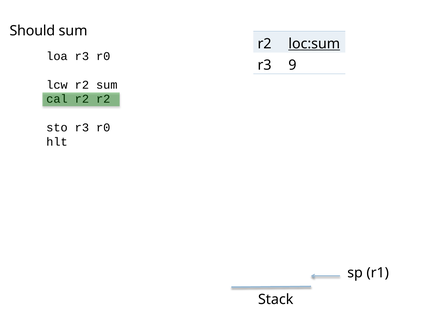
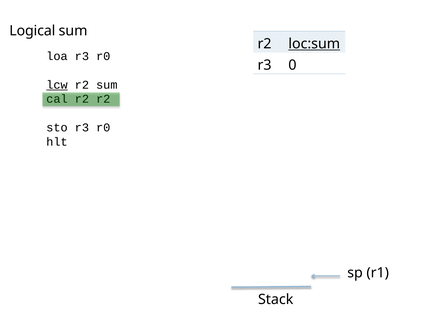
Should: Should -> Logical
9: 9 -> 0
lcw underline: none -> present
